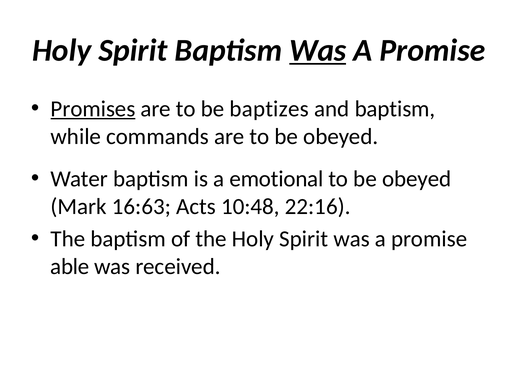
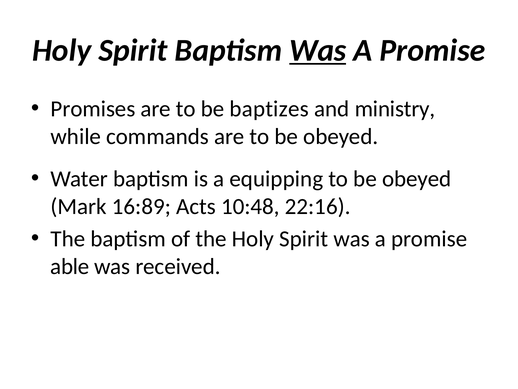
Promises underline: present -> none
and baptism: baptism -> ministry
emotional: emotional -> equipping
16:63: 16:63 -> 16:89
